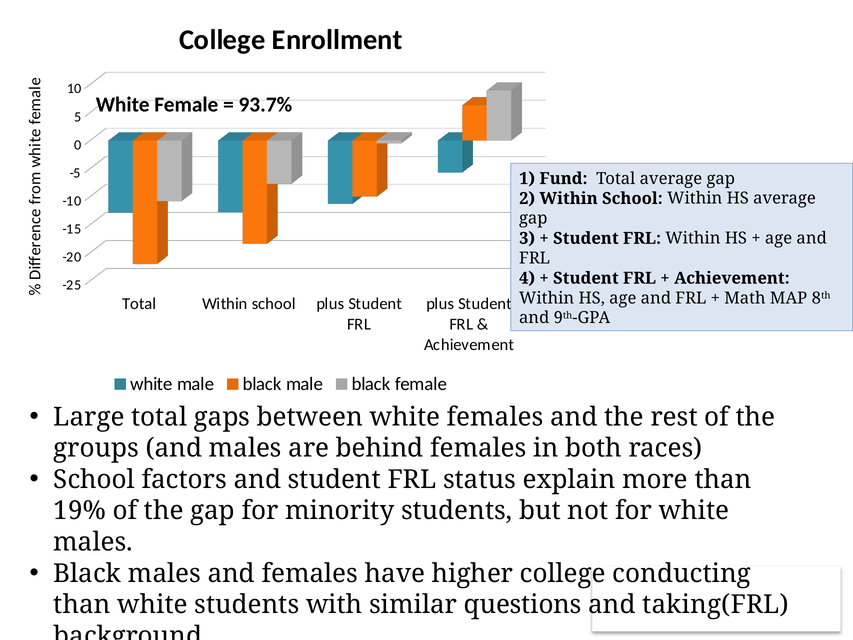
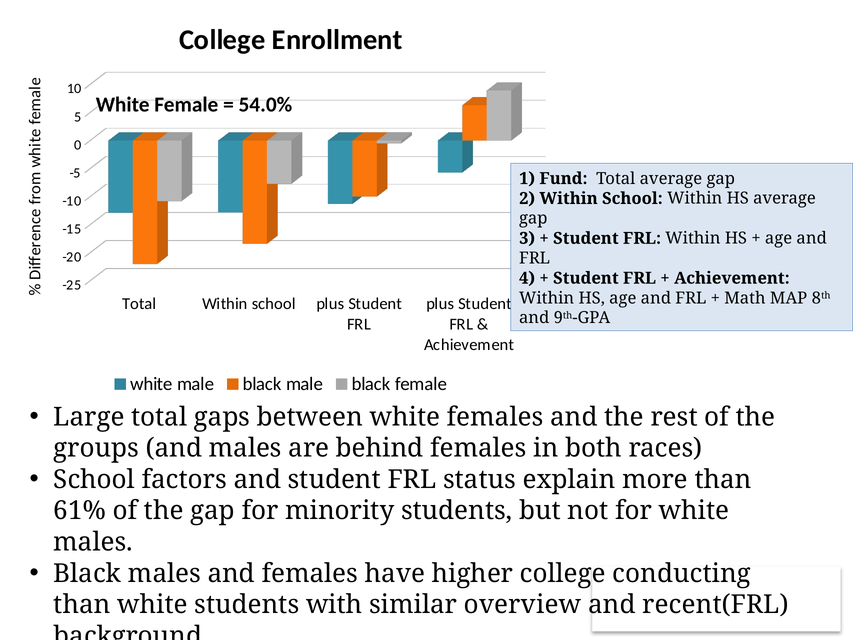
93.7%: 93.7% -> 54.0%
19%: 19% -> 61%
questions: questions -> overview
taking(FRL: taking(FRL -> recent(FRL
